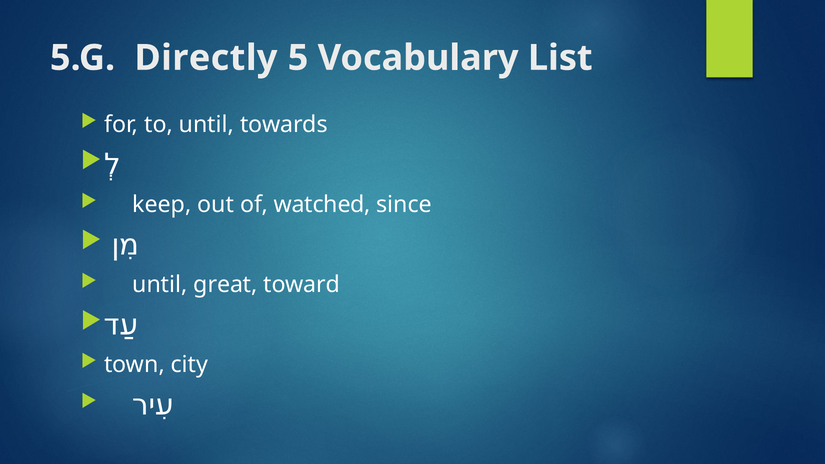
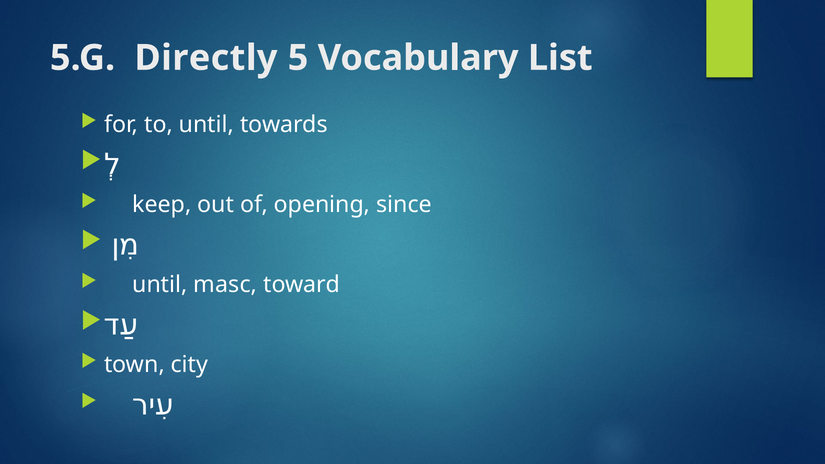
watched: watched -> opening
great: great -> masc
